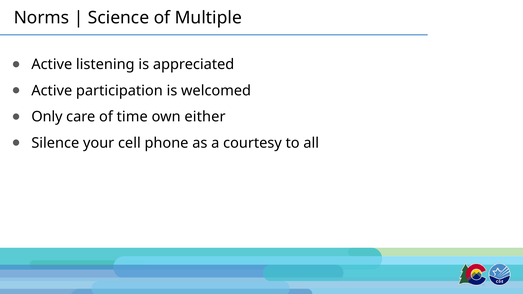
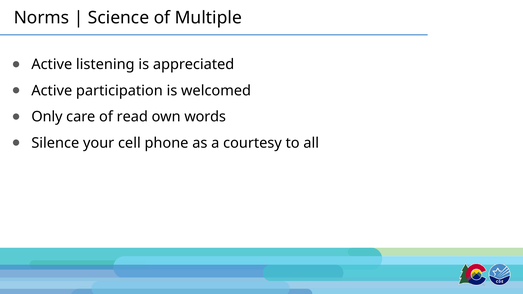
time: time -> read
either: either -> words
